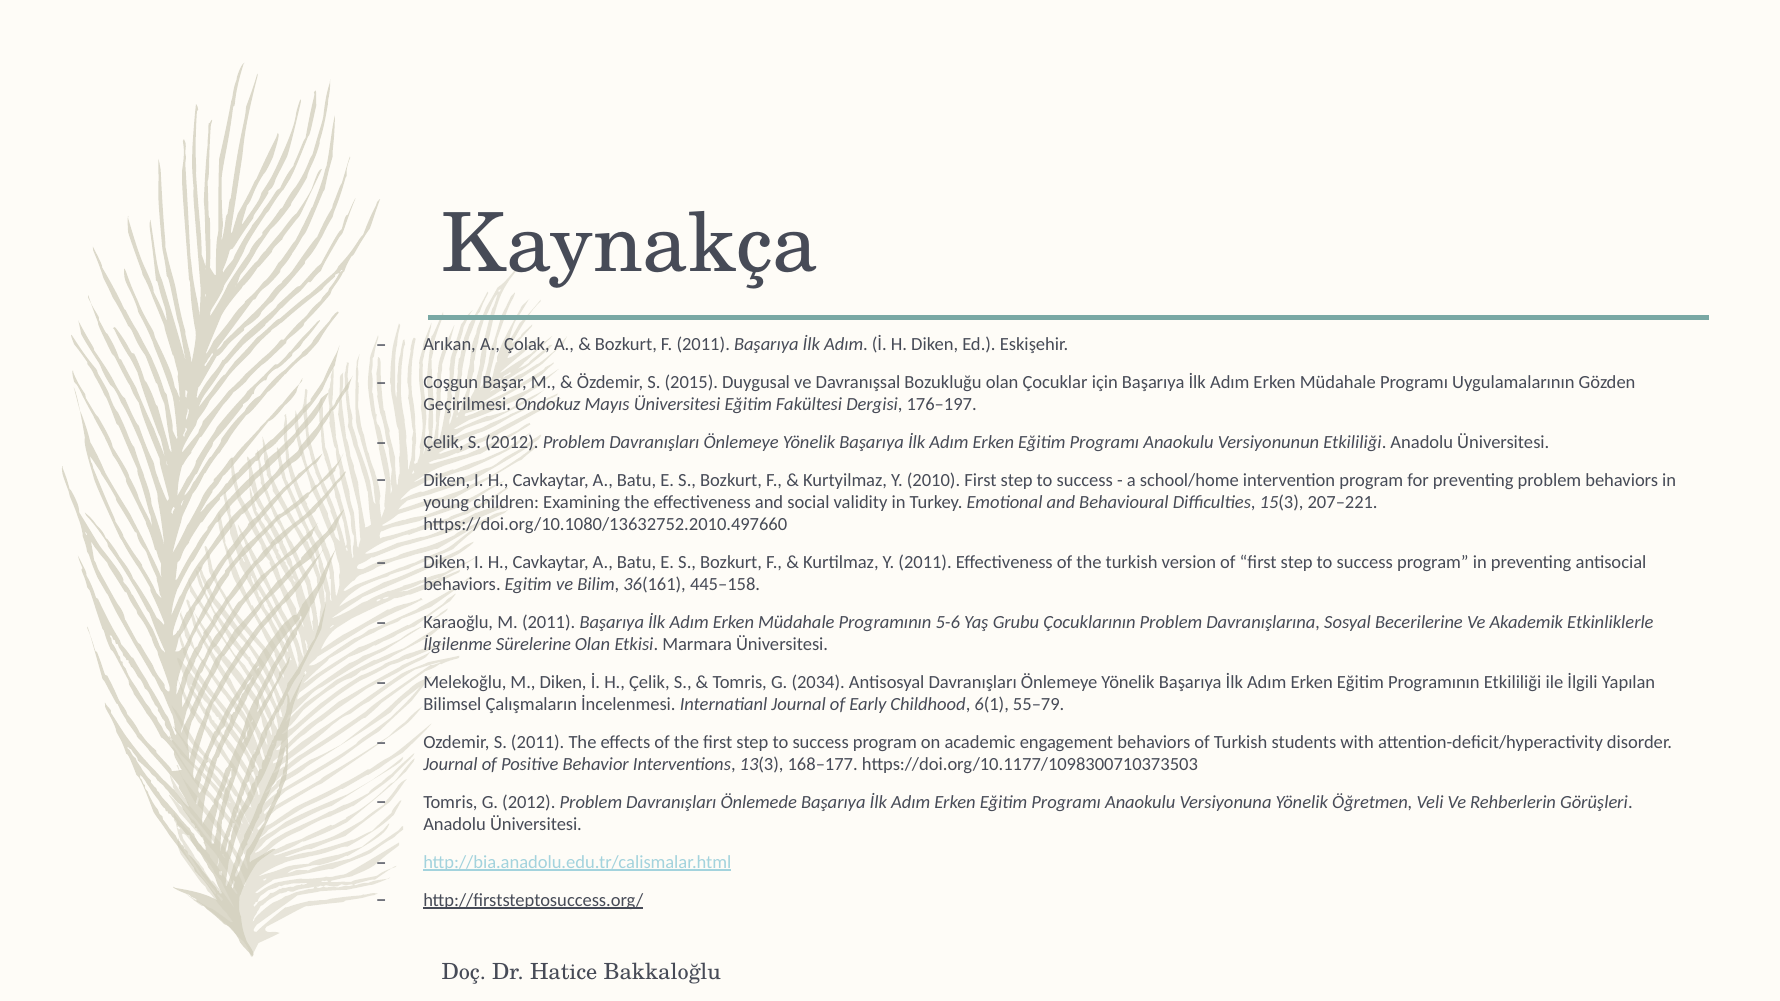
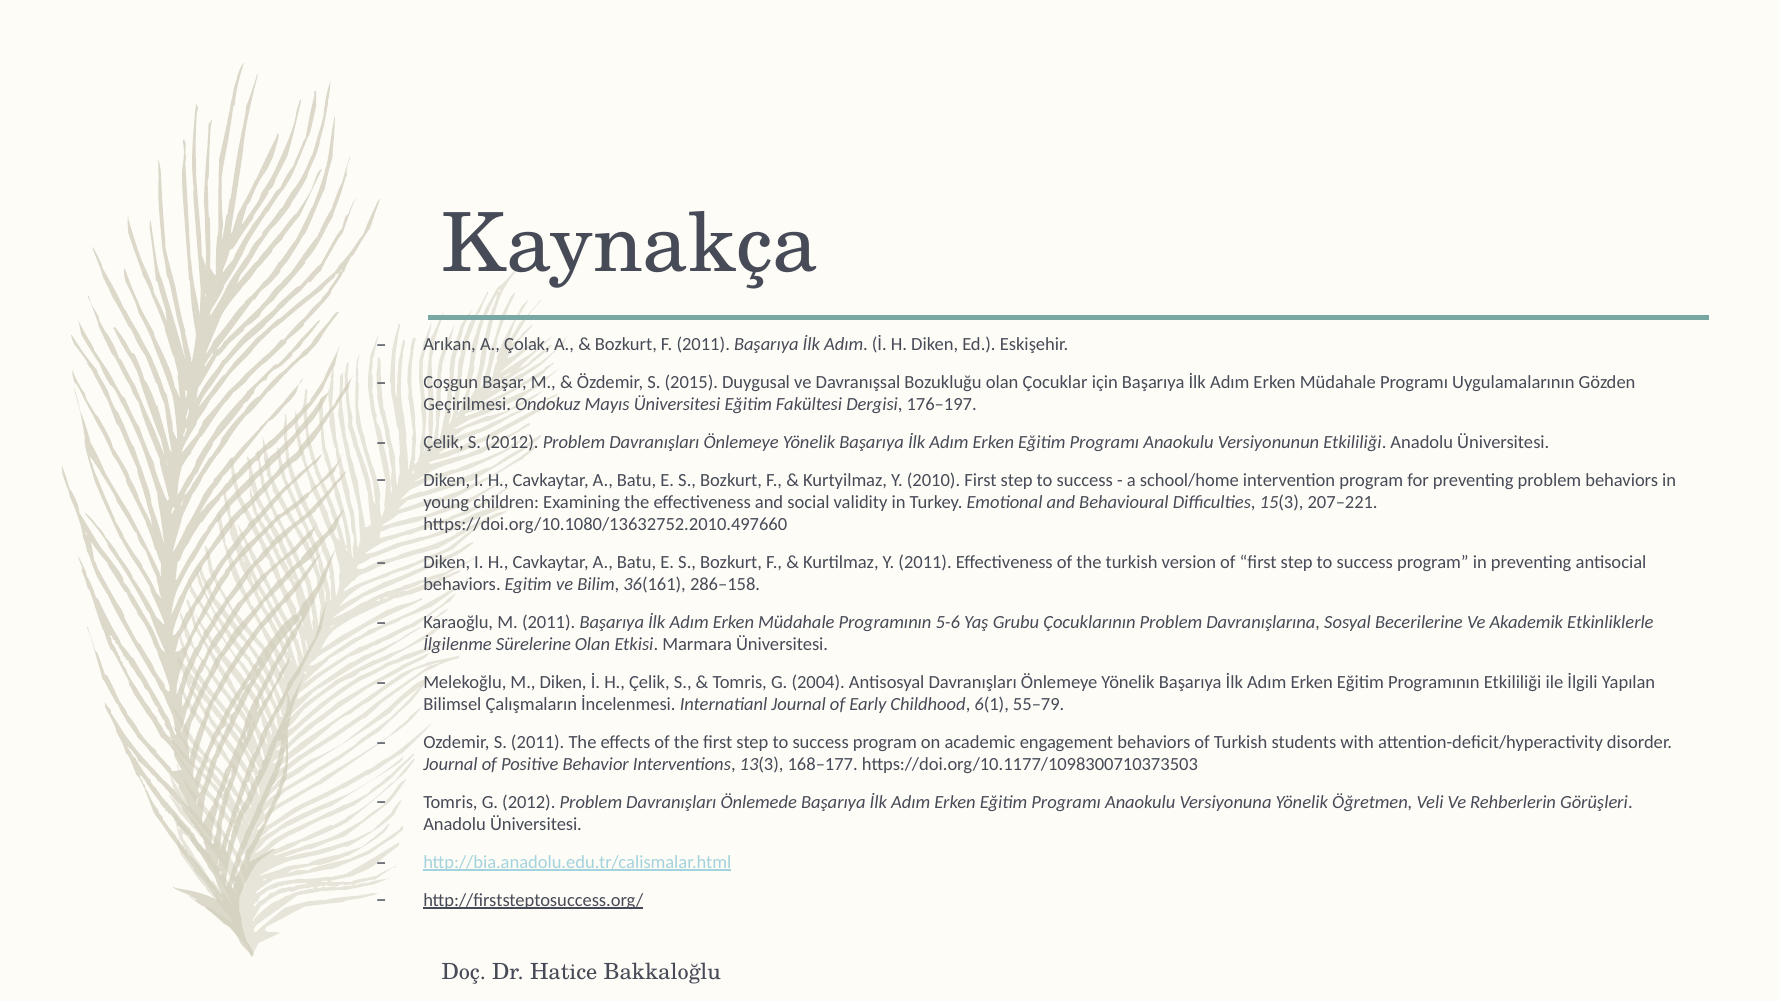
445–158: 445–158 -> 286–158
2034: 2034 -> 2004
